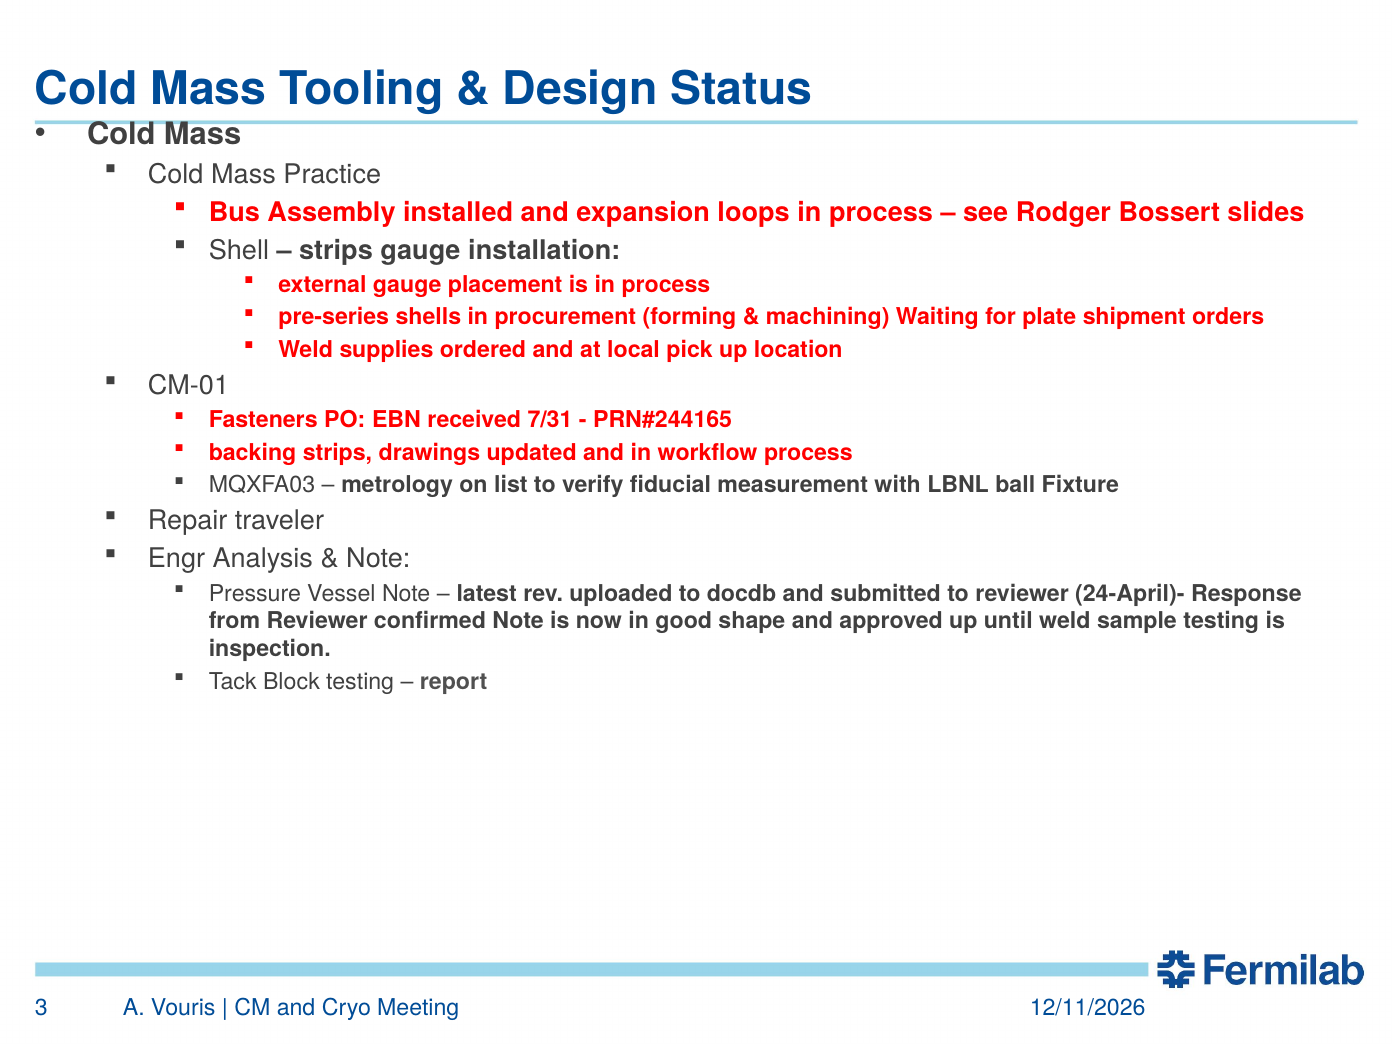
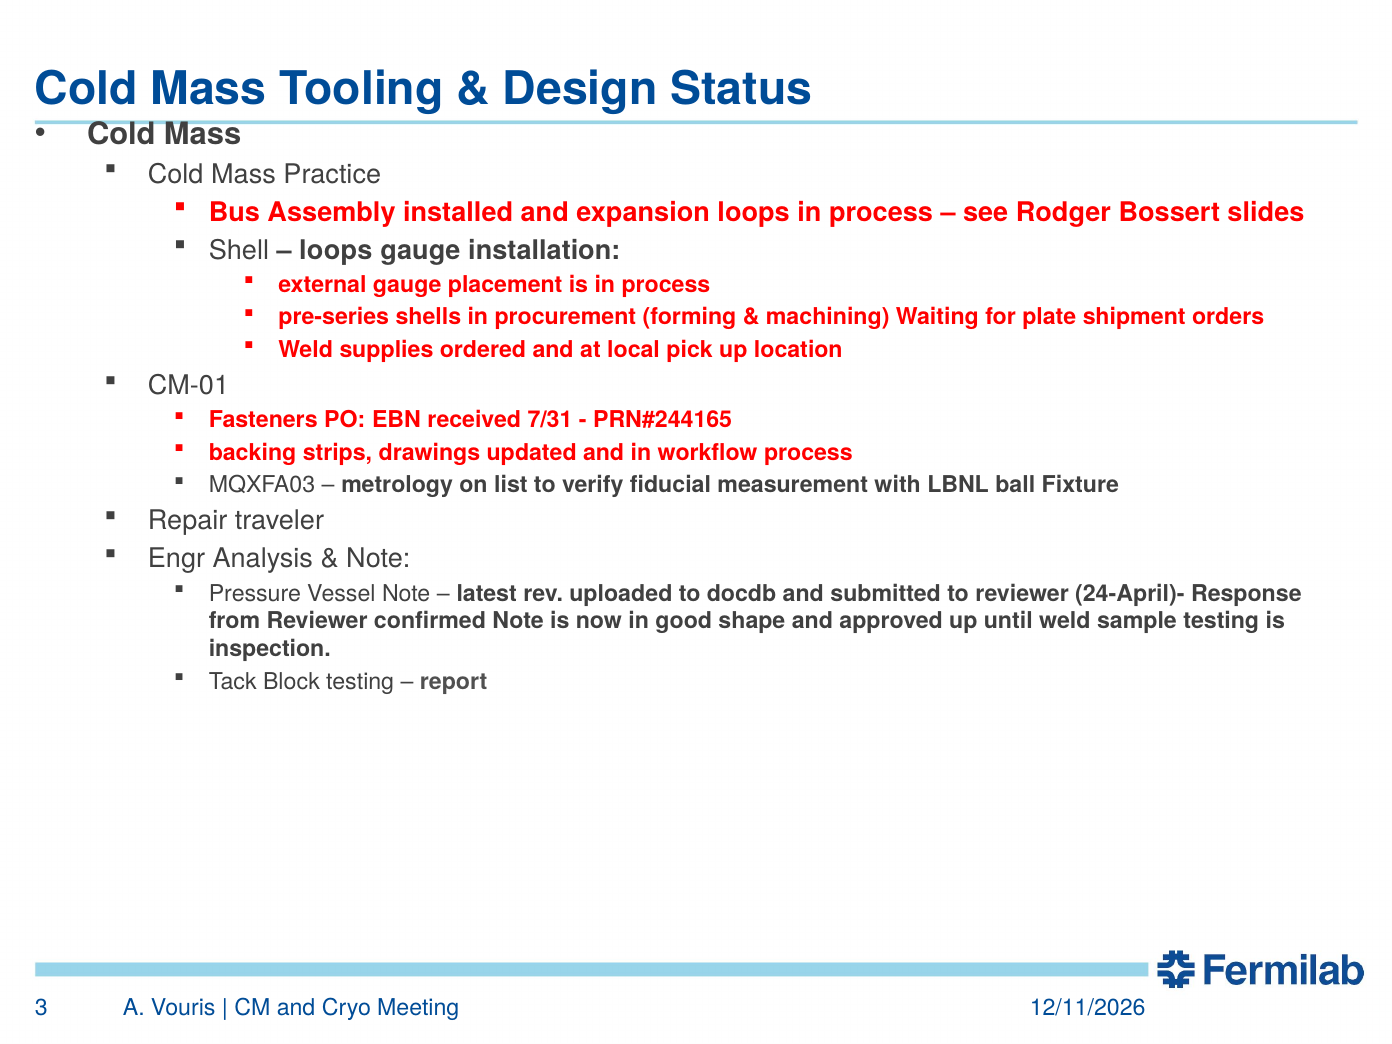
strips at (336, 250): strips -> loops
